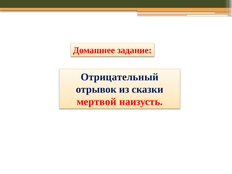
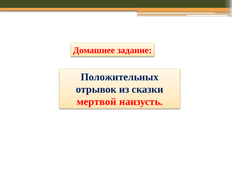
Отрицательный: Отрицательный -> Положительных
